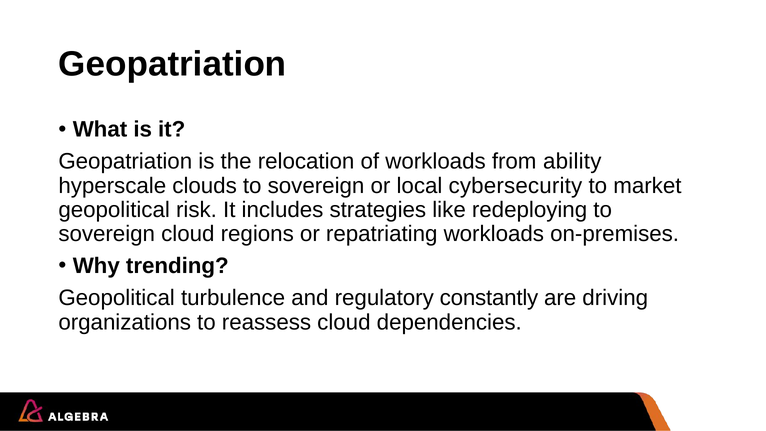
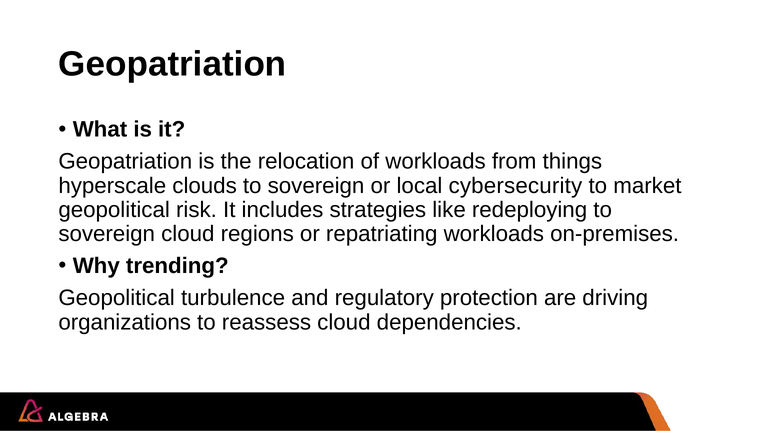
ability: ability -> things
constantly: constantly -> protection
